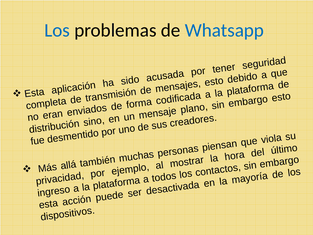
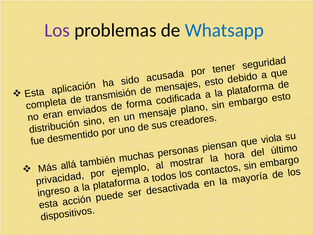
Los at (57, 30) colour: blue -> purple
